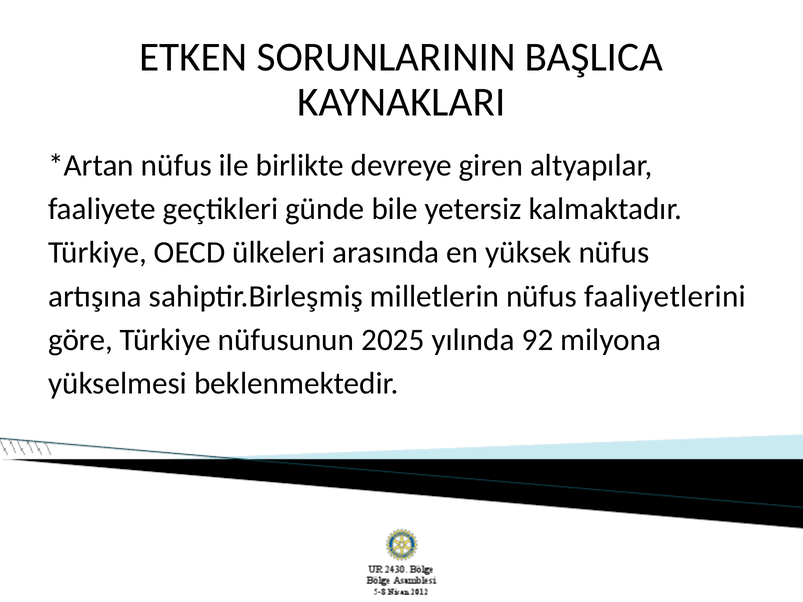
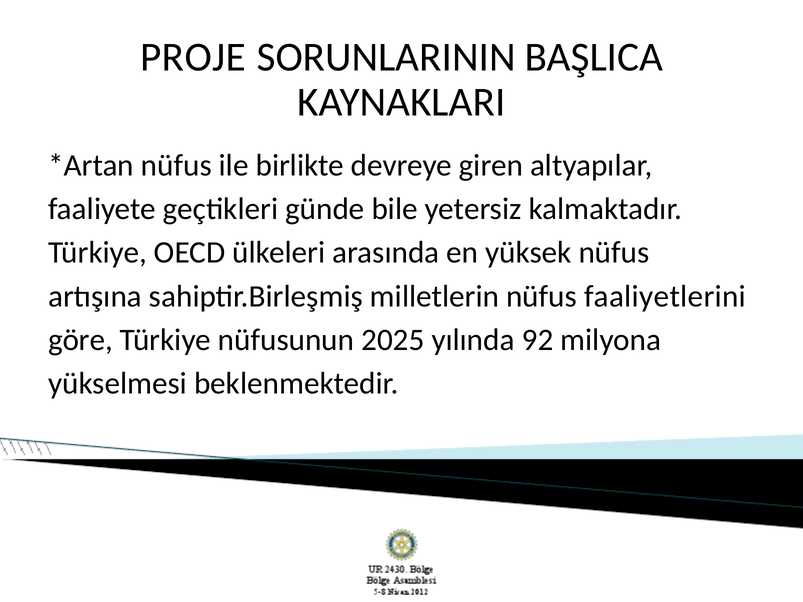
ETKEN: ETKEN -> PROJE
